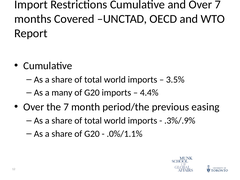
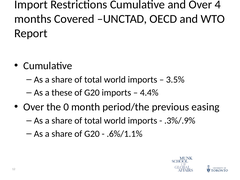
Over 7: 7 -> 4
many: many -> these
the 7: 7 -> 0
.0%/1.1%: .0%/1.1% -> .6%/1.1%
